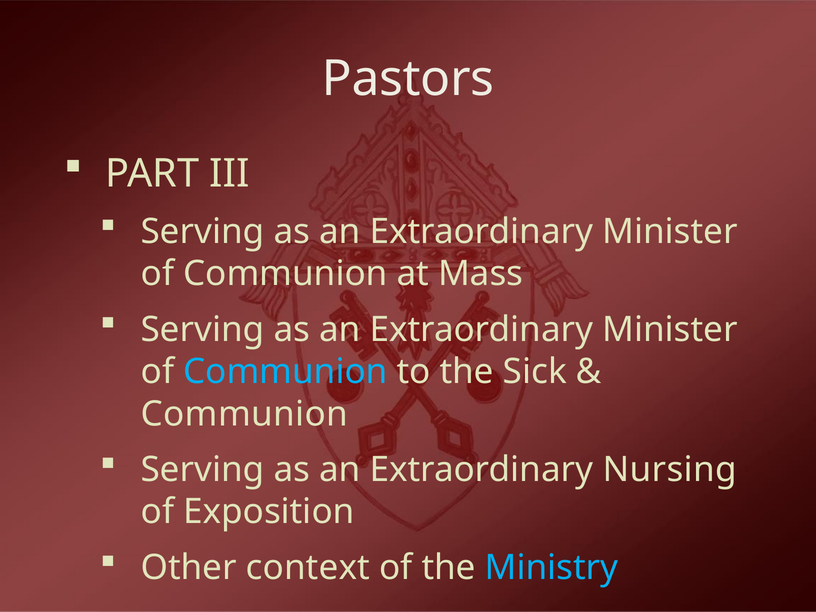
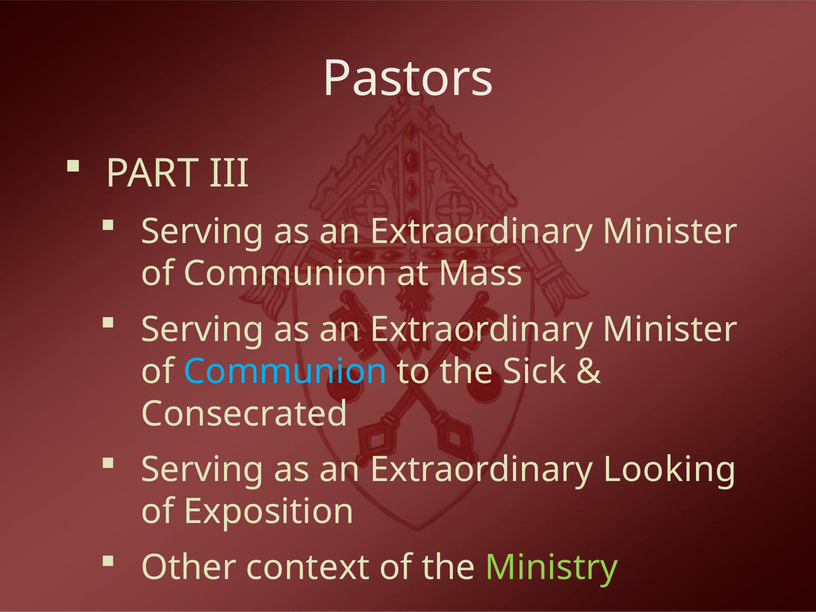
Communion at (244, 414): Communion -> Consecrated
Nursing: Nursing -> Looking
Ministry colour: light blue -> light green
